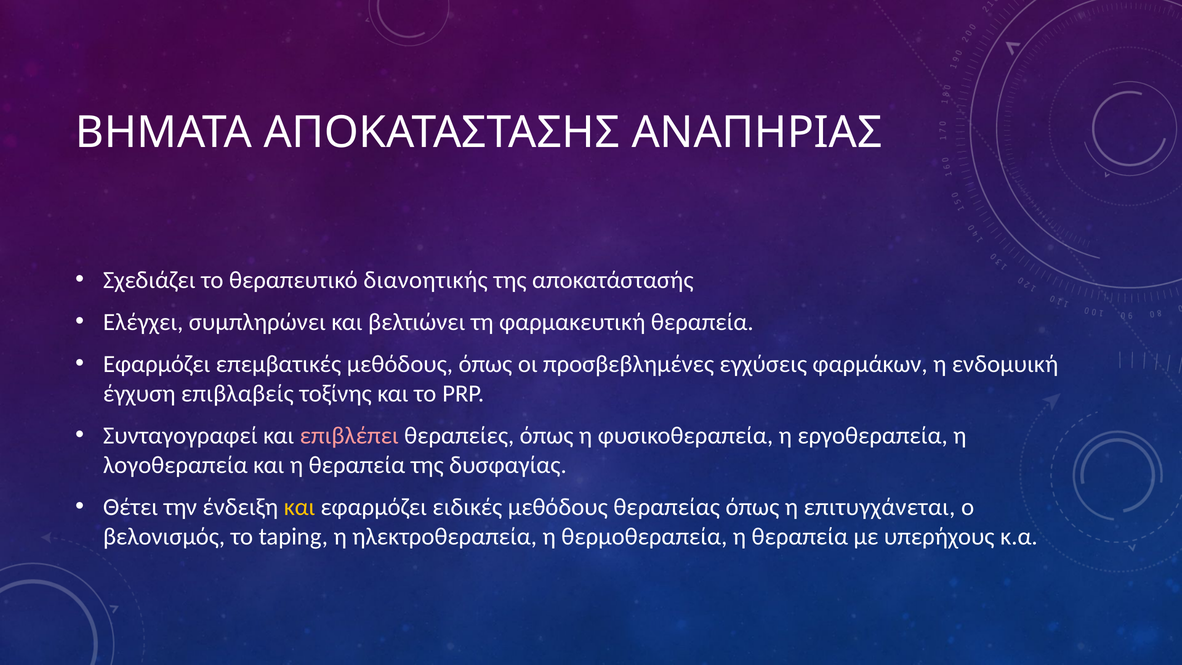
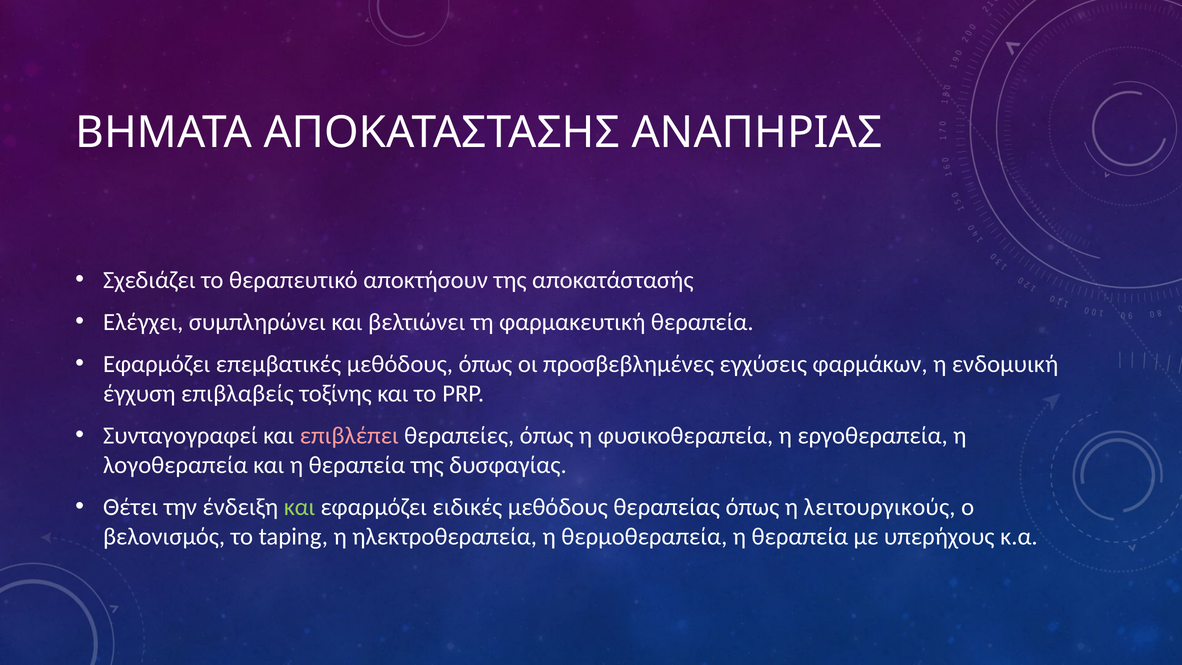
διανοητικής: διανοητικής -> αποκτήσουν
και at (299, 507) colour: yellow -> light green
επιτυγχάνεται: επιτυγχάνεται -> λειτουργικούς
